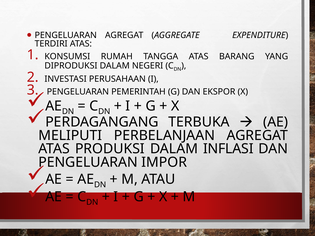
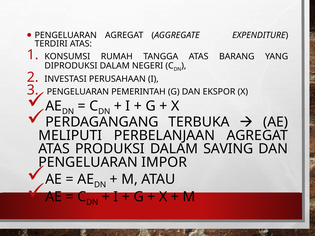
INFLASI: INFLASI -> SAVING
